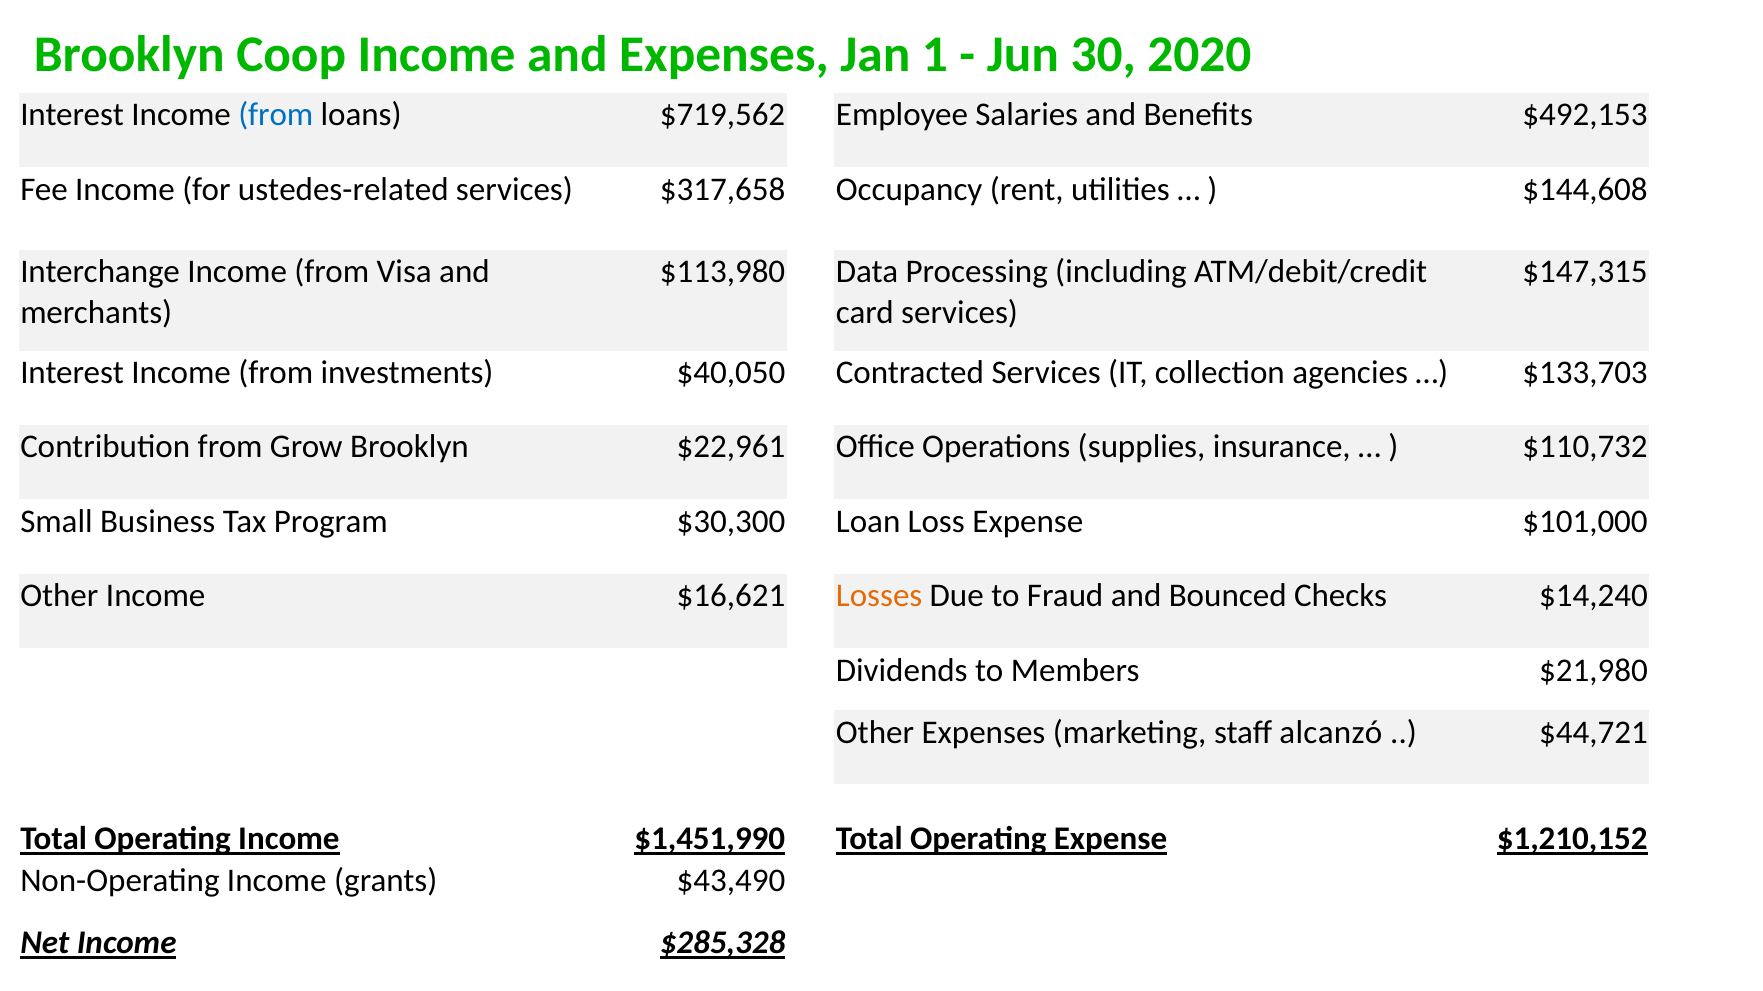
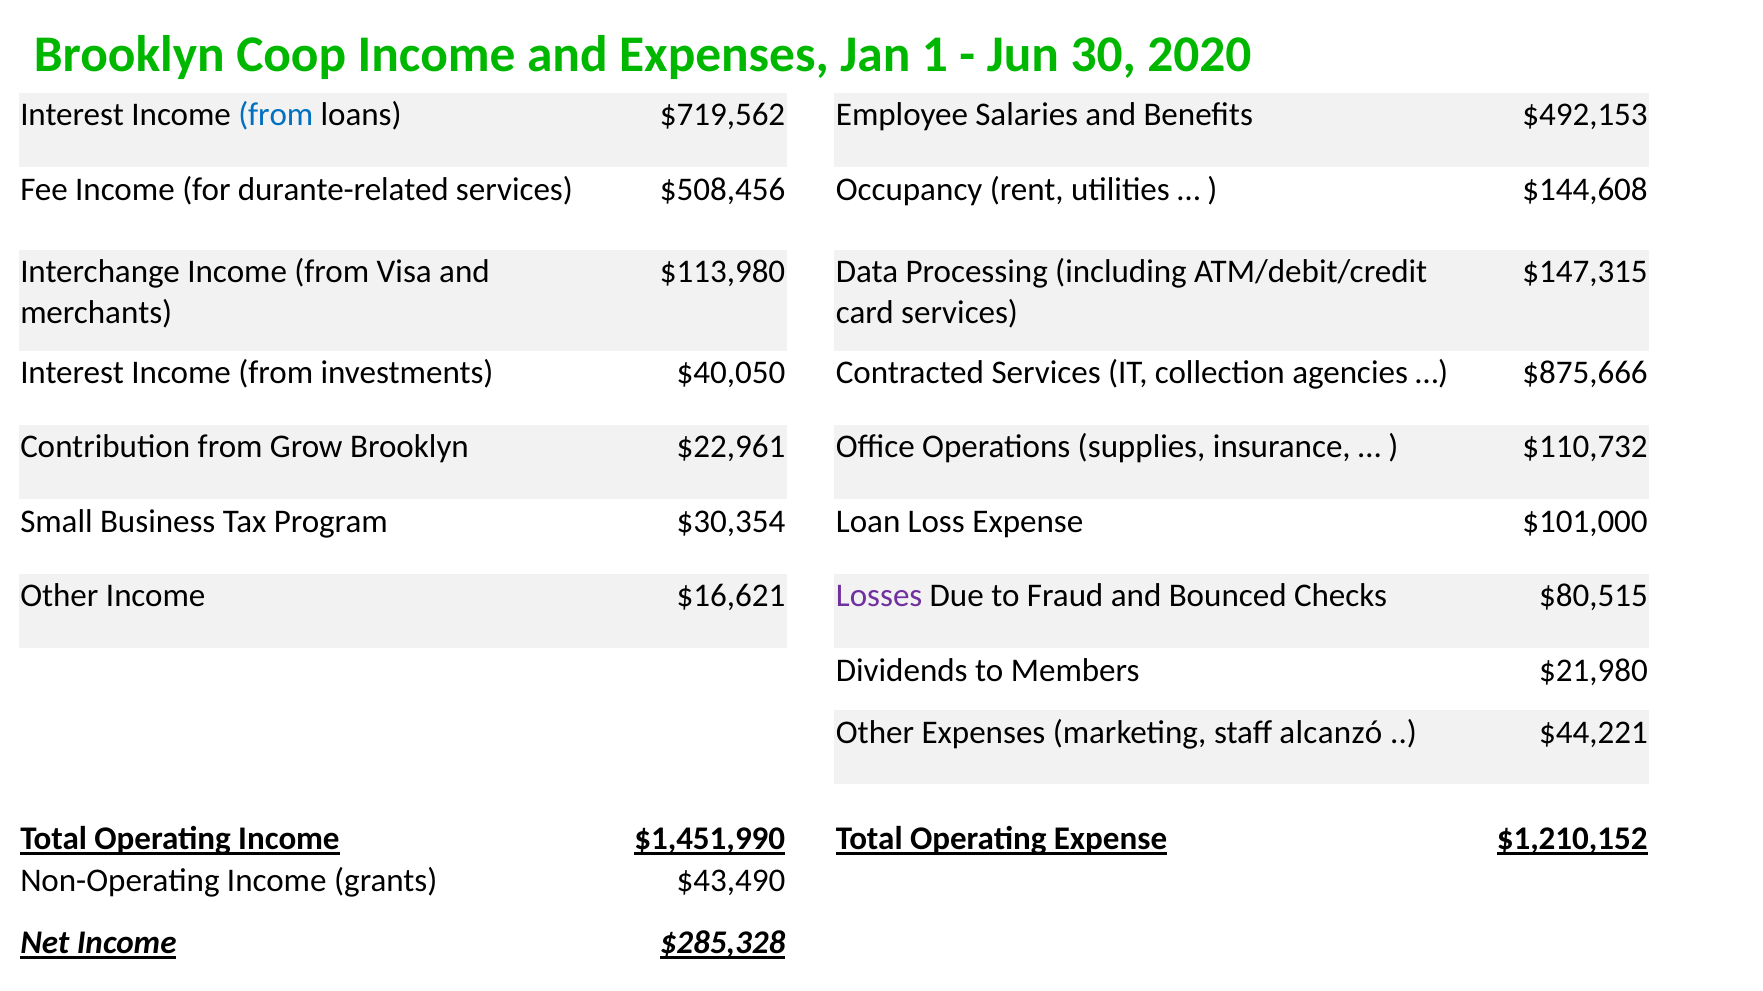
ustedes-related: ustedes-related -> durante-related
$317,658: $317,658 -> $508,456
$133,703: $133,703 -> $875,666
$30,300: $30,300 -> $30,354
Losses colour: orange -> purple
$14,240: $14,240 -> $80,515
$44,721: $44,721 -> $44,221
